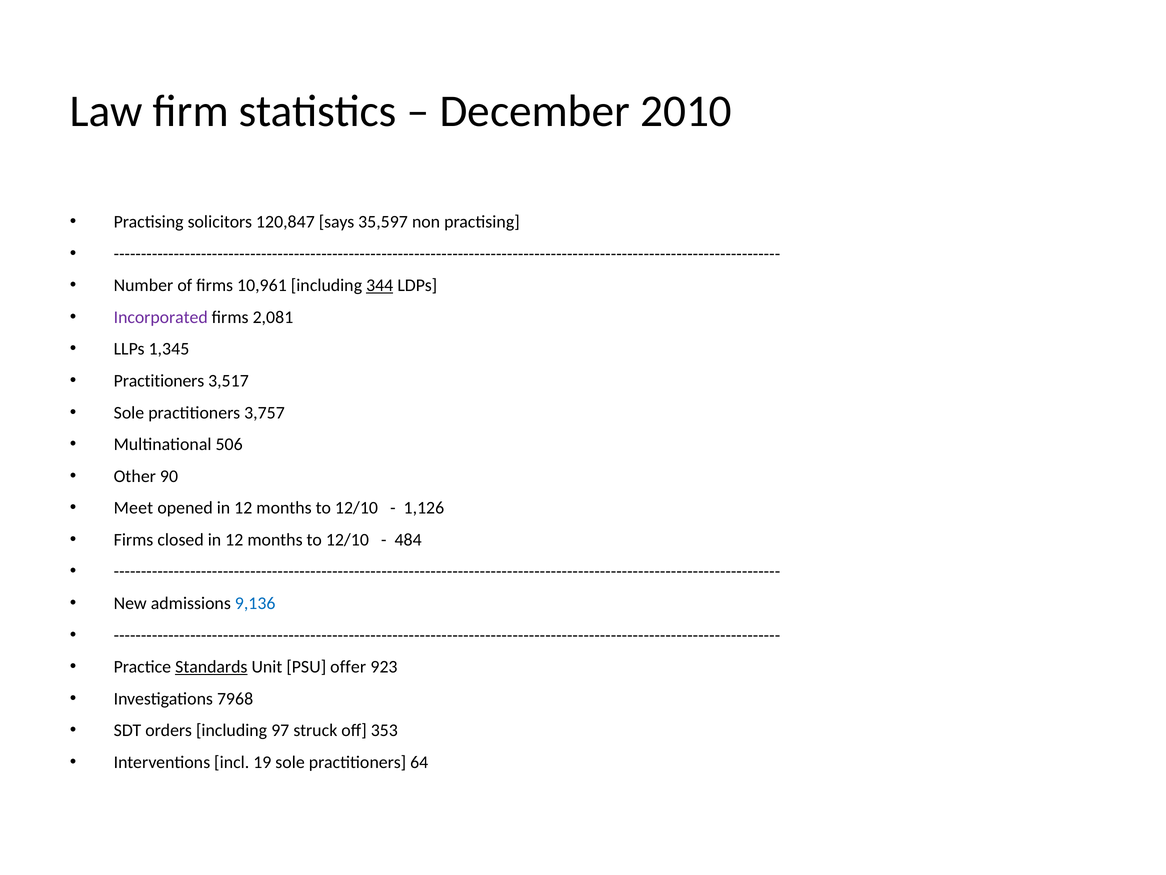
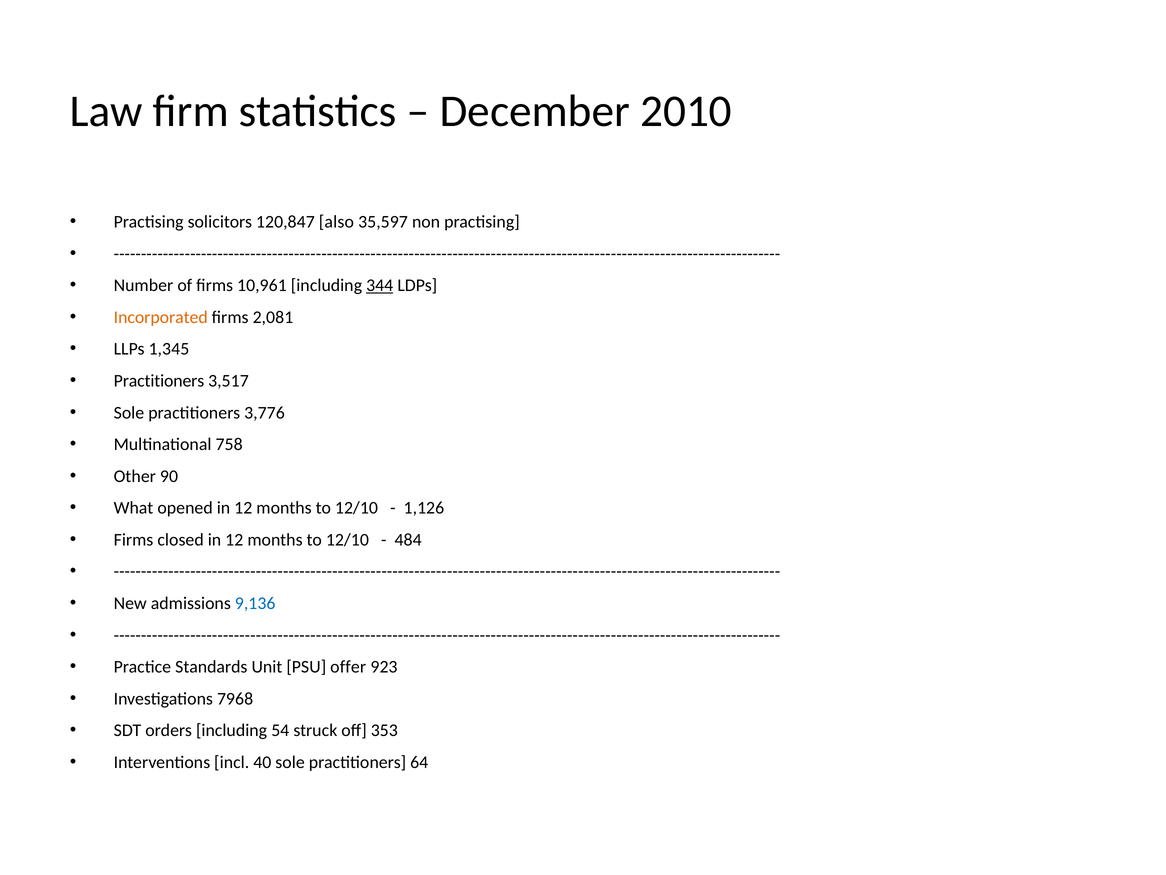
says: says -> also
Incorporated colour: purple -> orange
3,757: 3,757 -> 3,776
506: 506 -> 758
Meet: Meet -> What
Standards underline: present -> none
97: 97 -> 54
19: 19 -> 40
